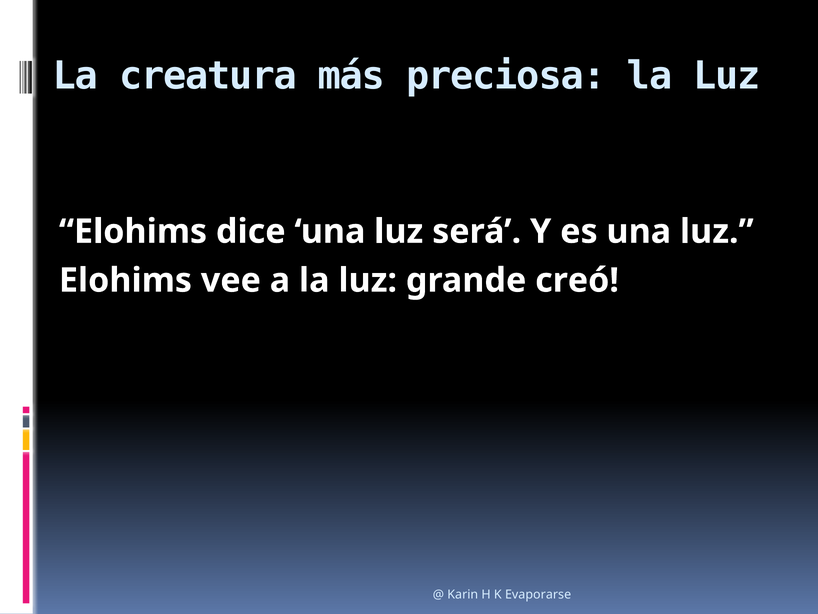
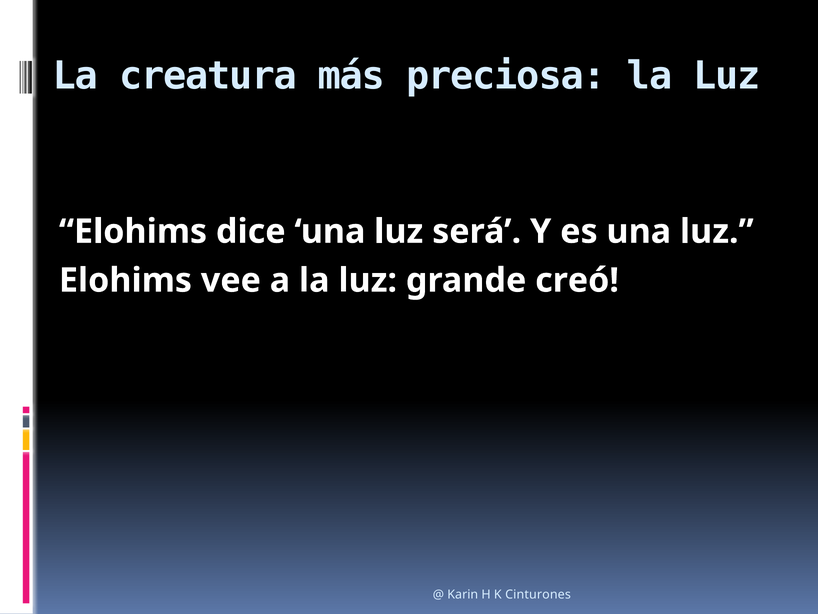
Evaporarse: Evaporarse -> Cinturones
